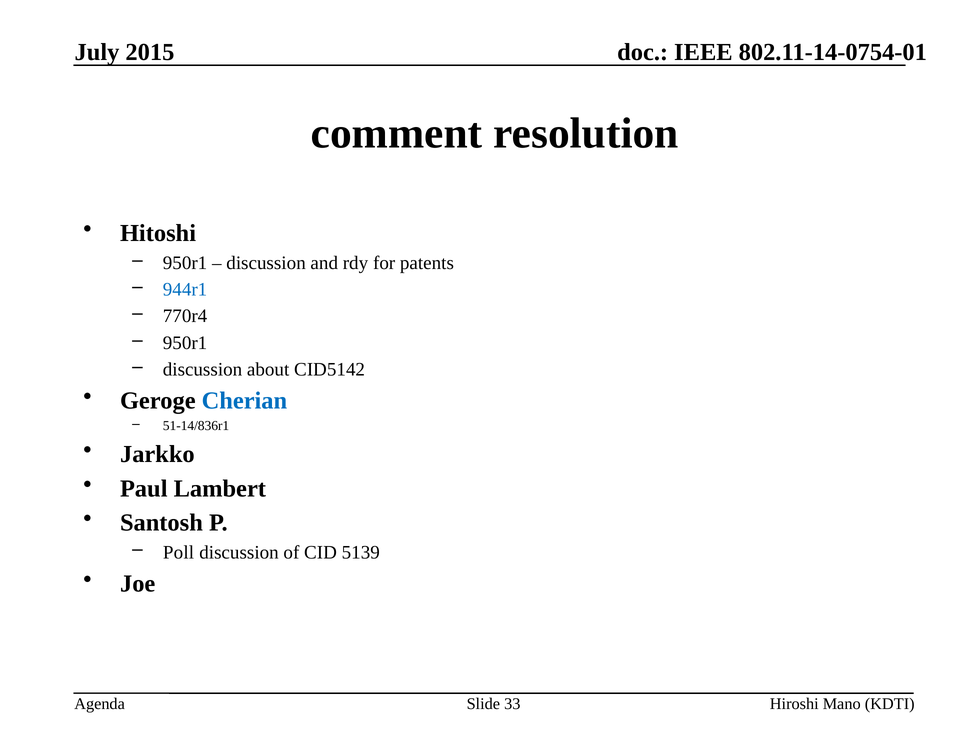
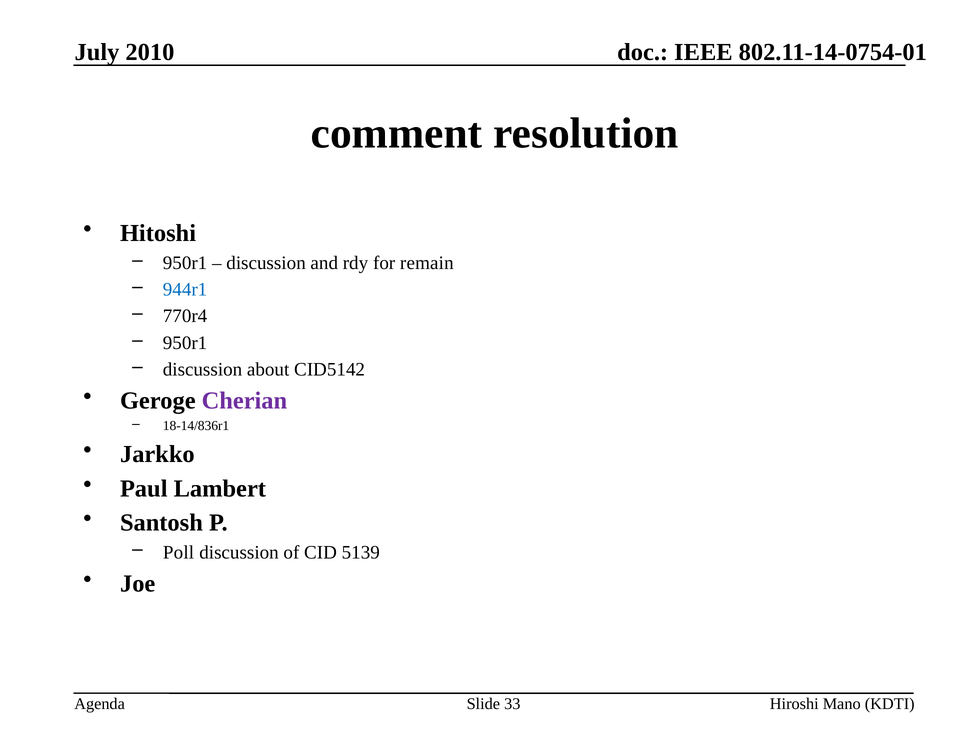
2015: 2015 -> 2010
patents: patents -> remain
Cherian colour: blue -> purple
51-14/836r1: 51-14/836r1 -> 18-14/836r1
